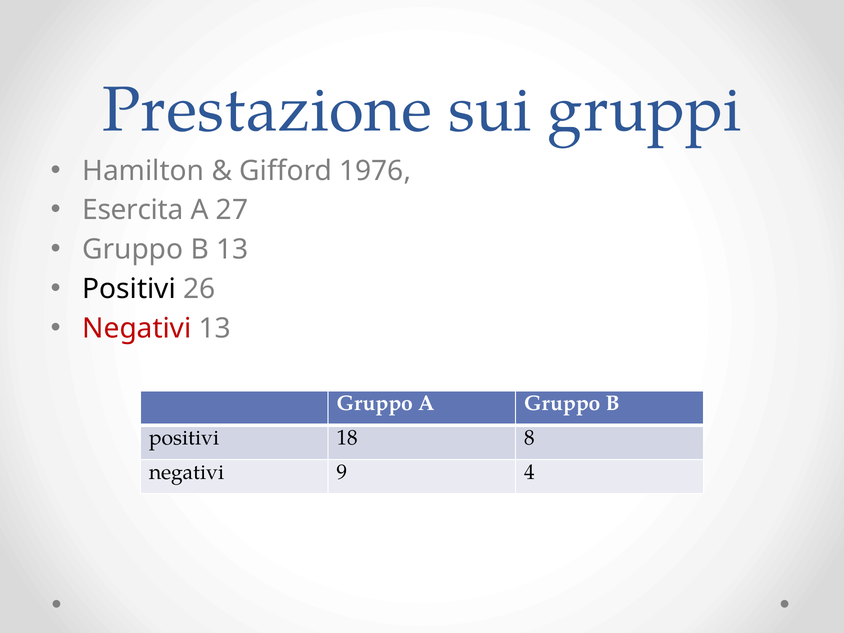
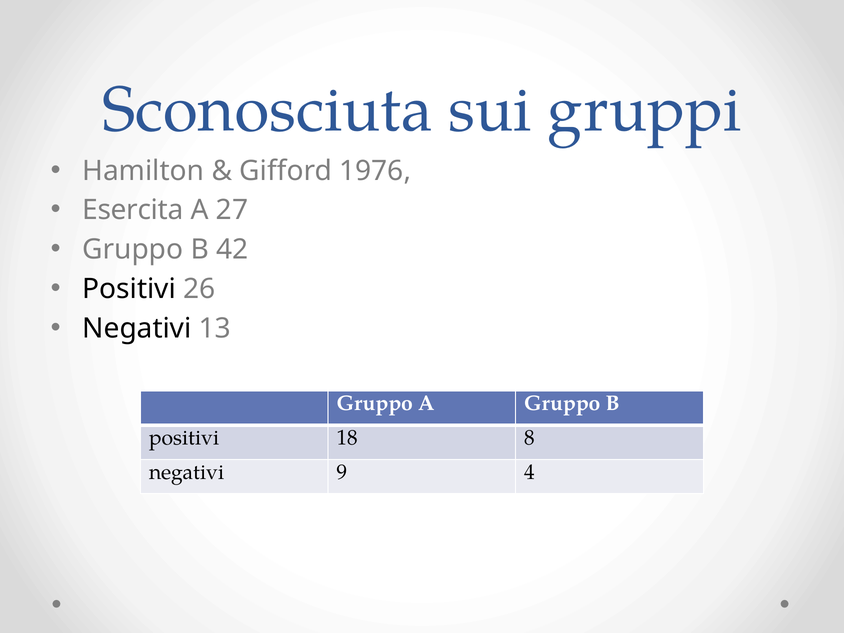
Prestazione: Prestazione -> Sconosciuta
B 13: 13 -> 42
Negativi at (137, 328) colour: red -> black
